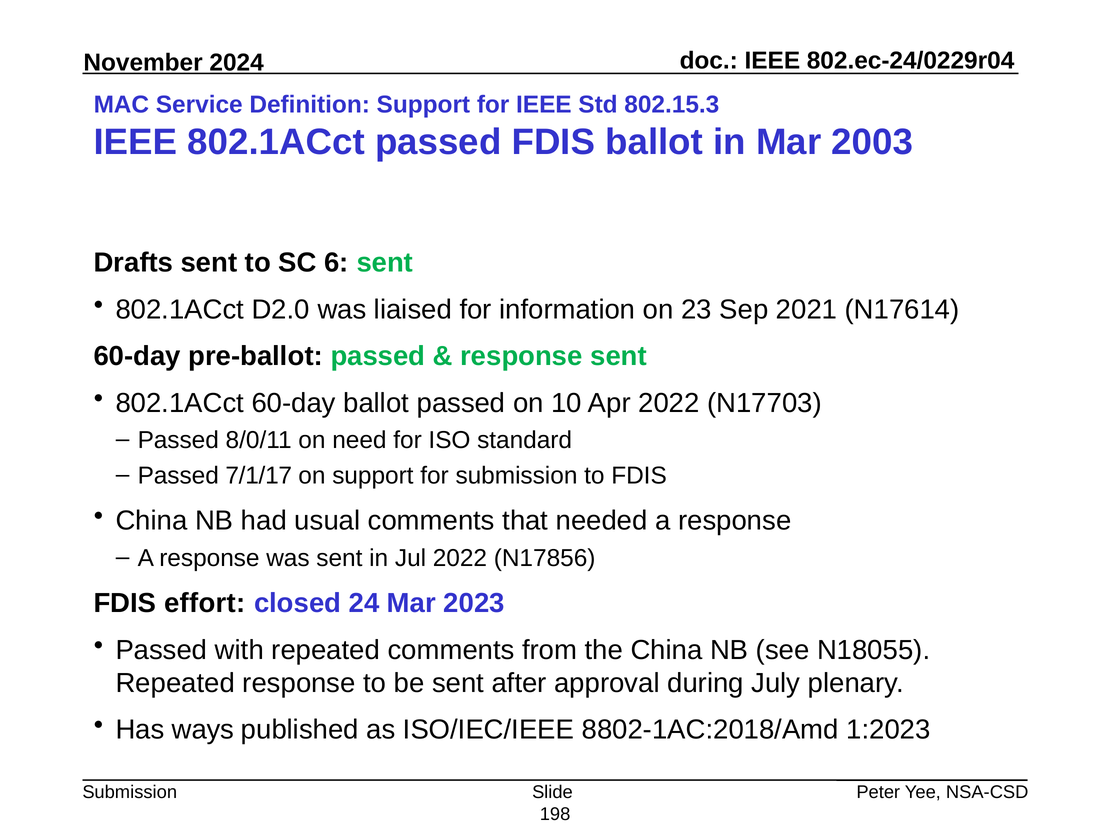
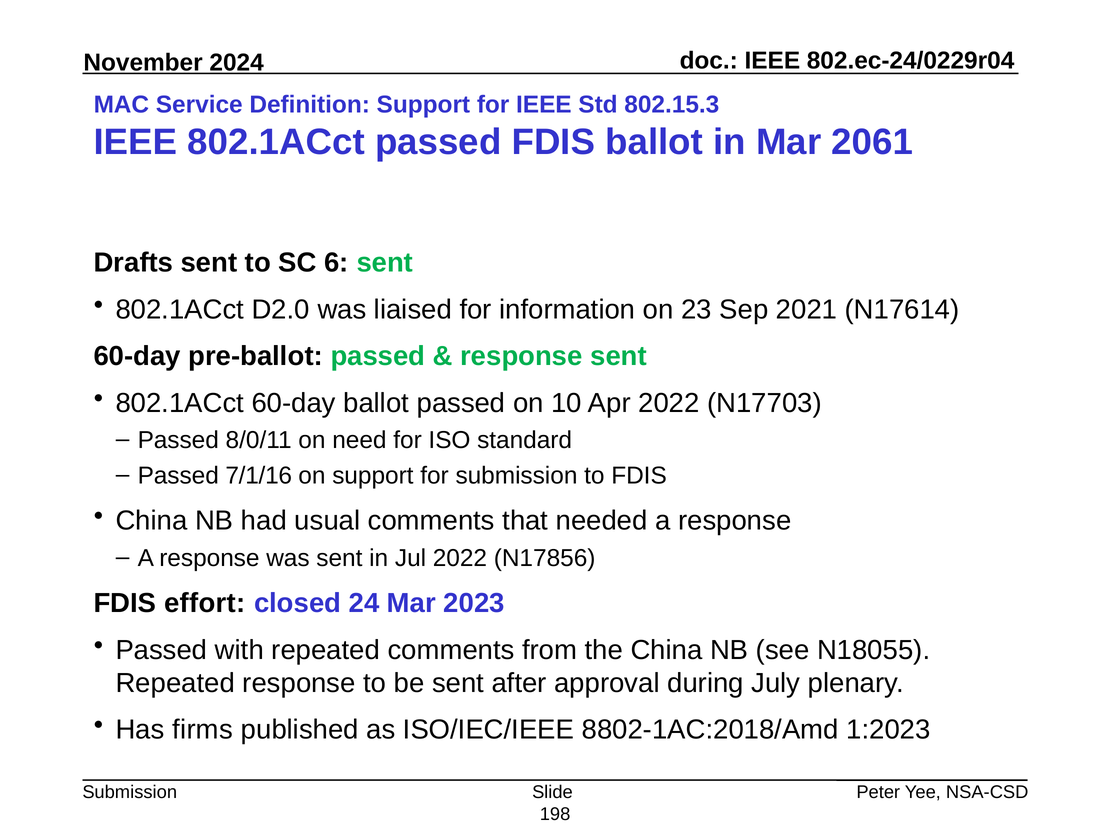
2003: 2003 -> 2061
7/1/17: 7/1/17 -> 7/1/16
ways: ways -> firms
